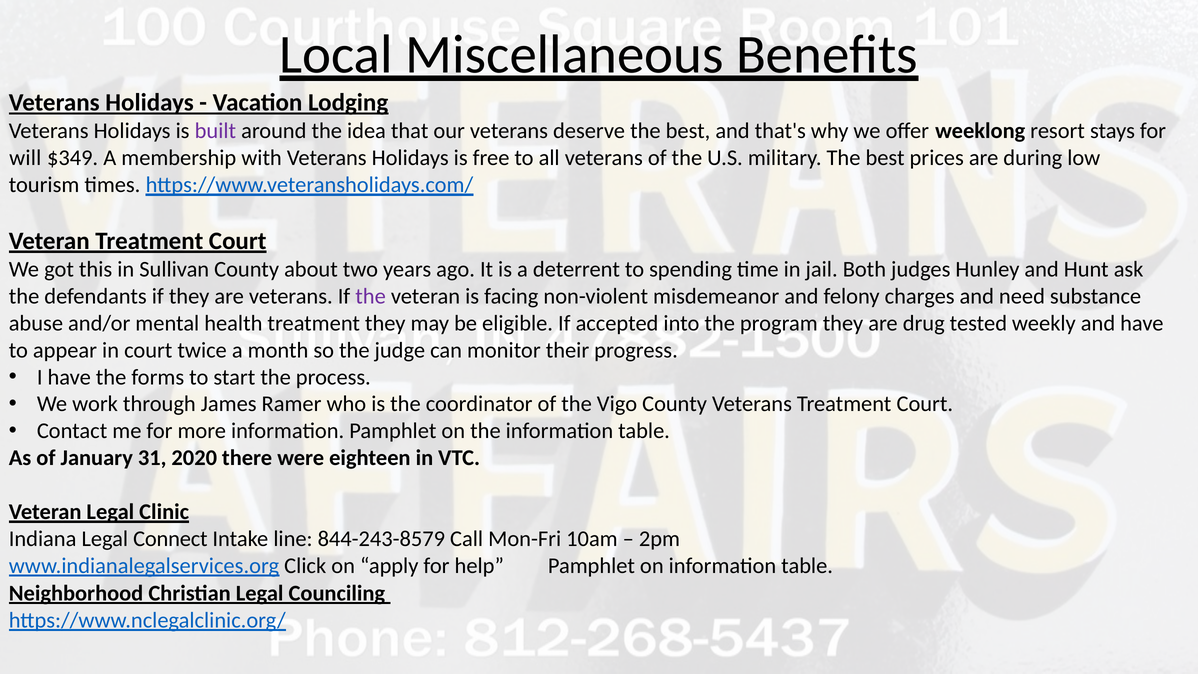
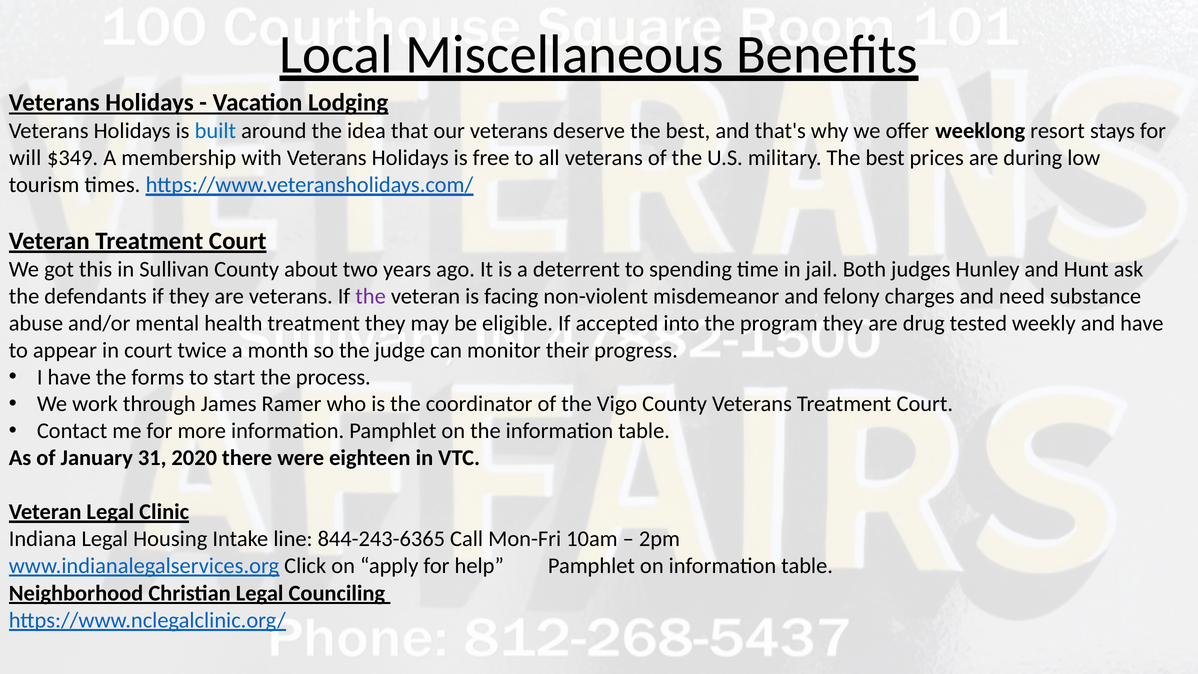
built colour: purple -> blue
Connect: Connect -> Housing
844-243-8579: 844-243-8579 -> 844-243-6365
